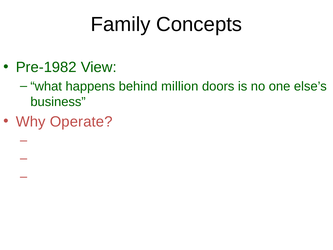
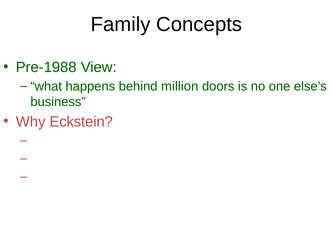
Pre-1982: Pre-1982 -> Pre-1988
Operate: Operate -> Eckstein
